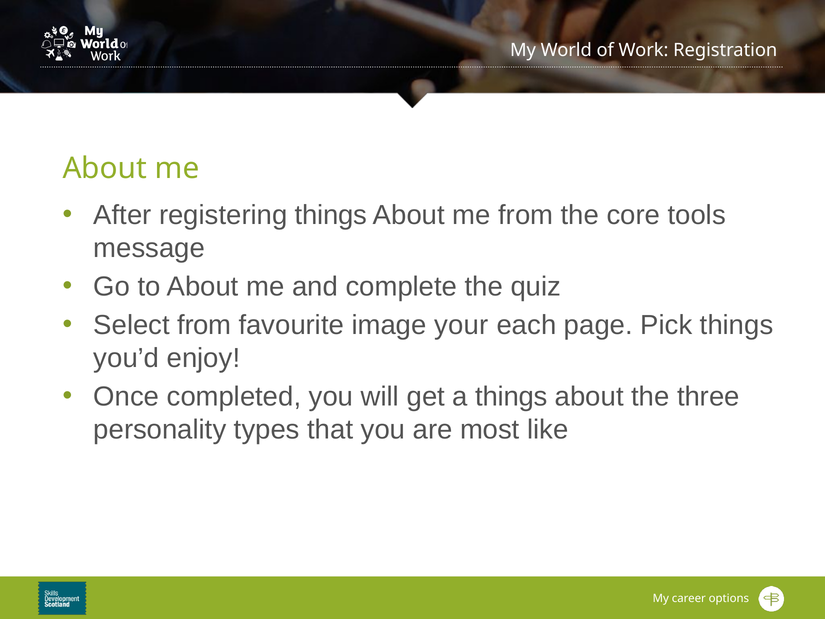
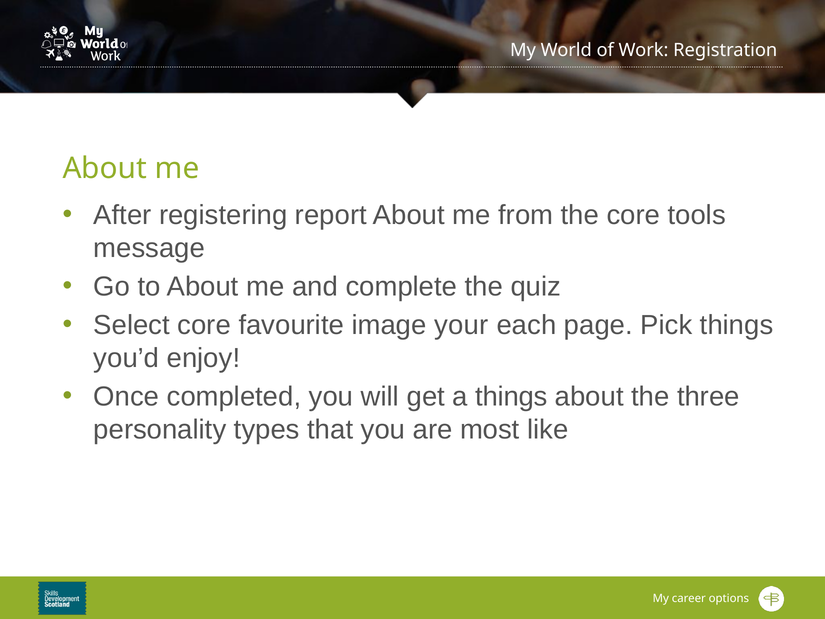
registering things: things -> report
Select from: from -> core
